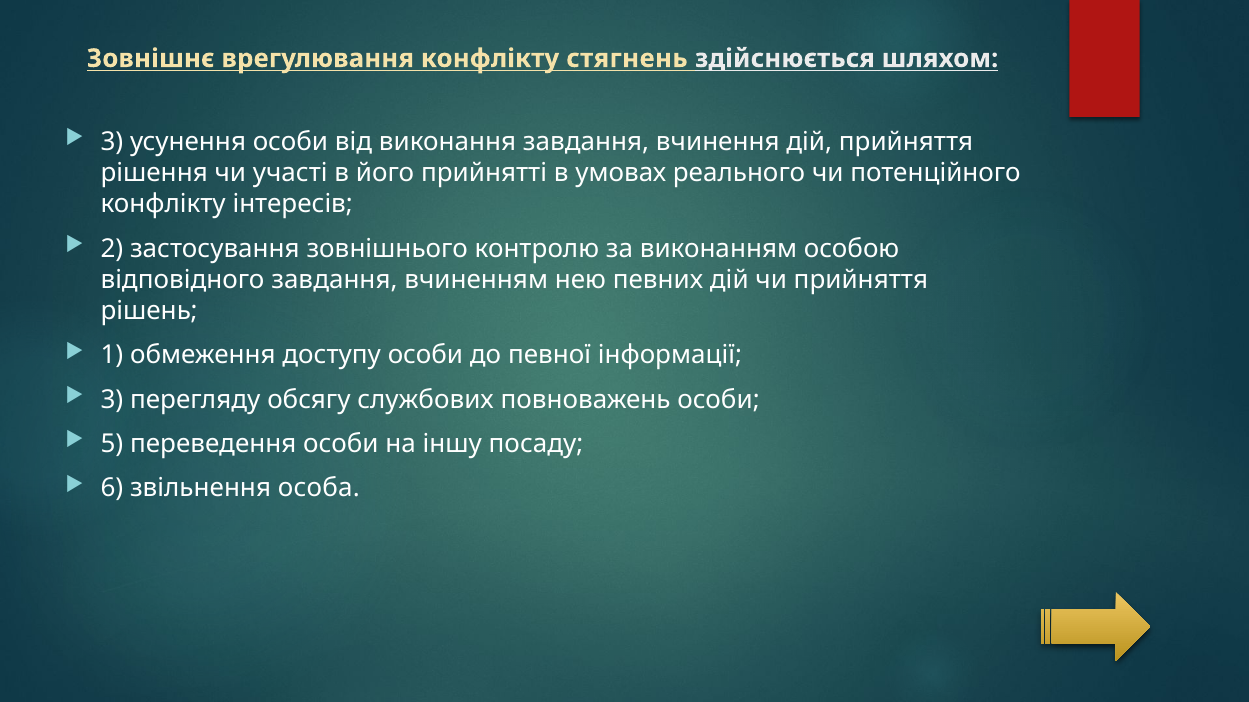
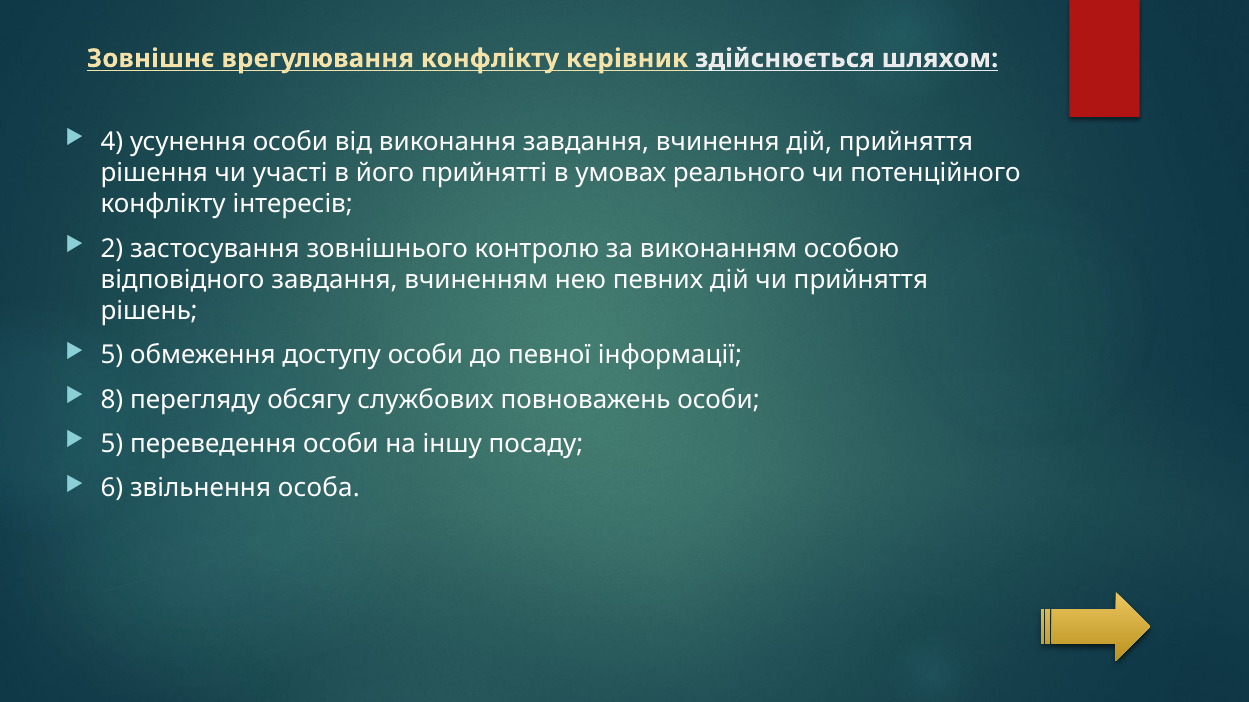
стягнень: стягнень -> керівник
3 at (112, 142): 3 -> 4
1 at (112, 356): 1 -> 5
3 at (112, 400): 3 -> 8
